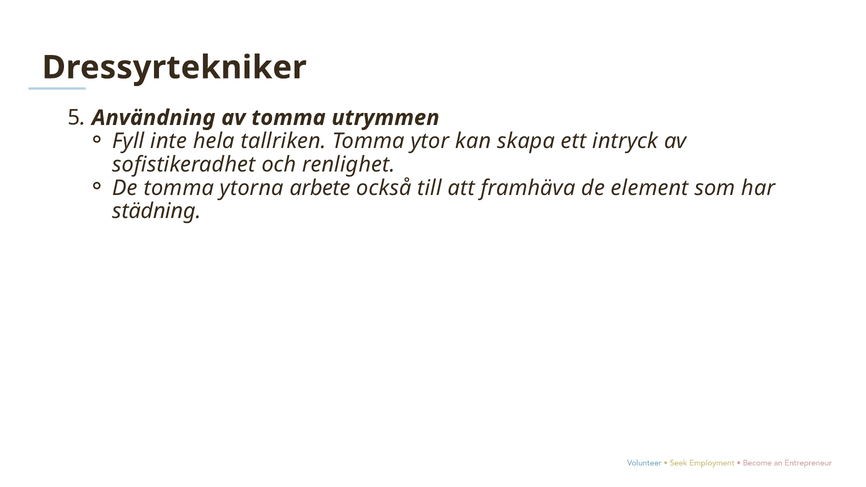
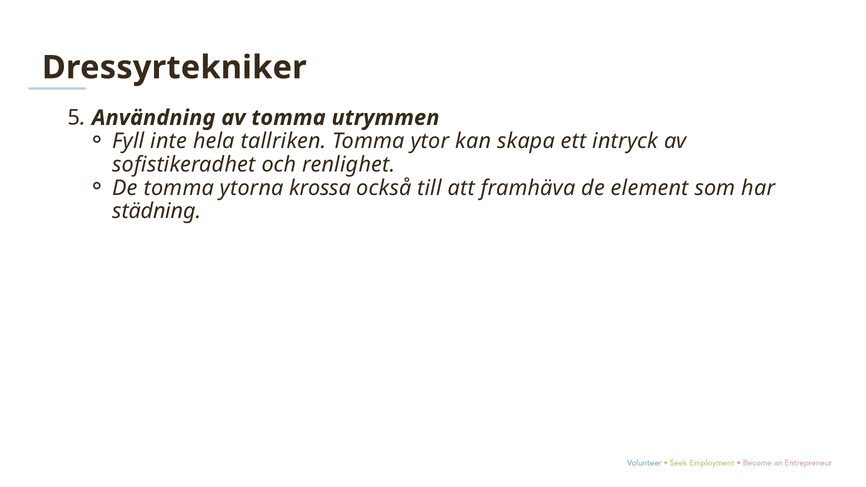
arbete: arbete -> krossa
